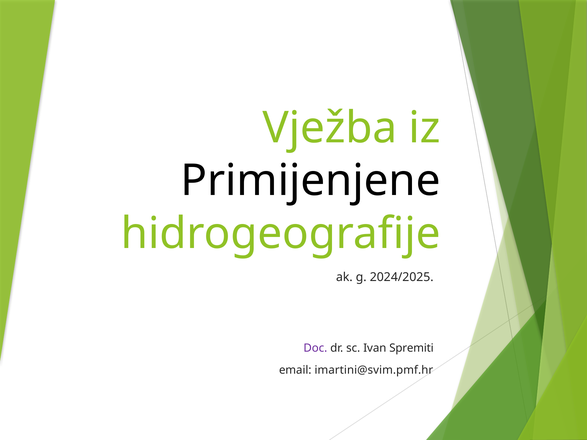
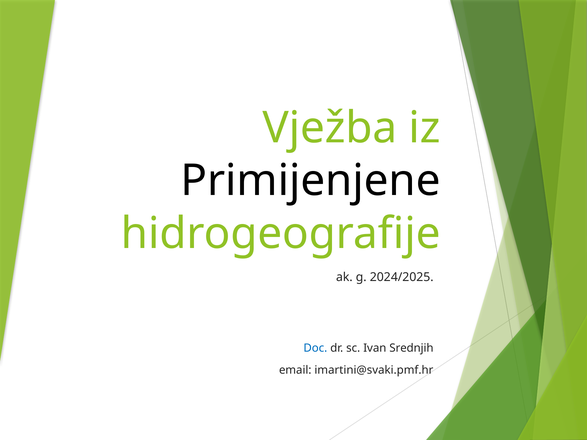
Doc colour: purple -> blue
Spremiti: Spremiti -> Srednjih
imartini@svim.pmf.hr: imartini@svim.pmf.hr -> imartini@svaki.pmf.hr
